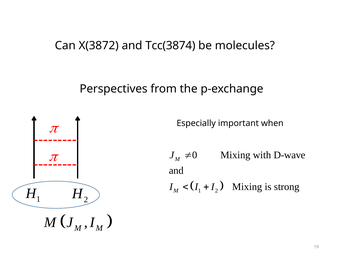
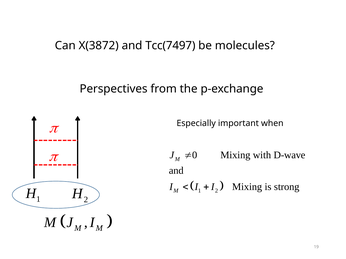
Tcc(3874: Tcc(3874 -> Tcc(7497
